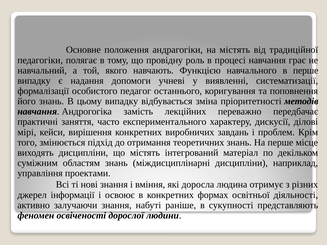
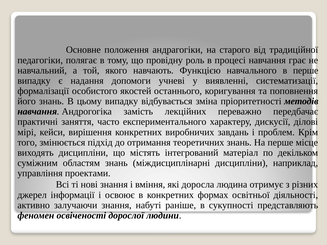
на містять: містять -> старого
педагог: педагог -> якостей
